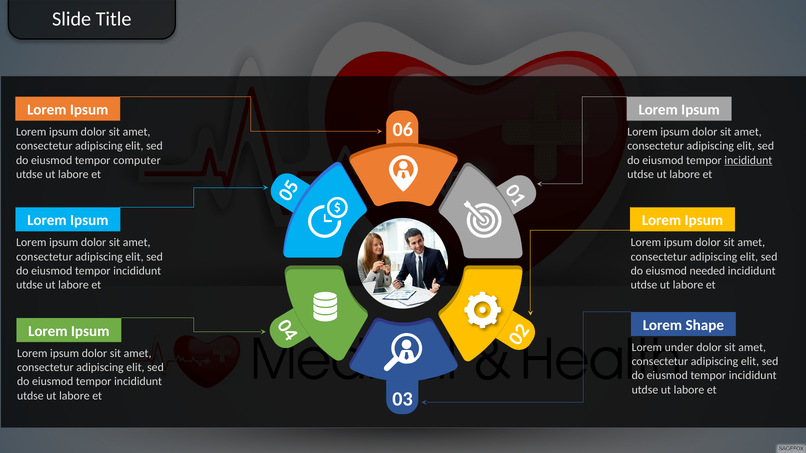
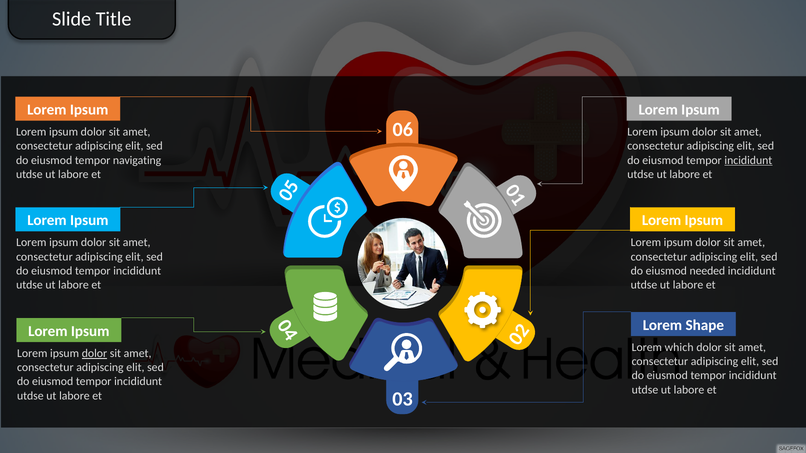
computer: computer -> navigating
under: under -> which
dolor at (94, 354) underline: none -> present
